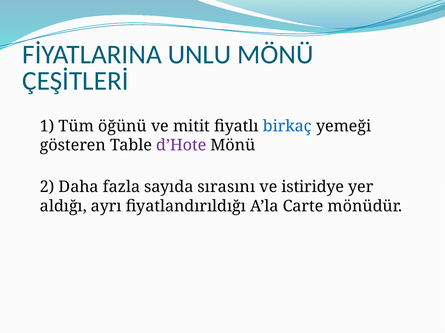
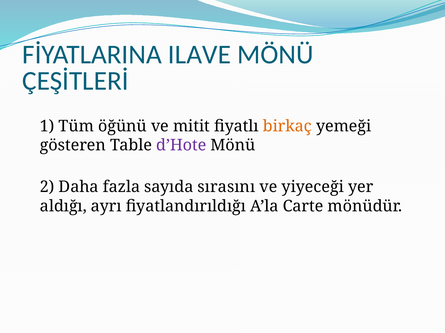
UNLU: UNLU -> ILAVE
birkaç colour: blue -> orange
istiridye: istiridye -> yiyeceği
